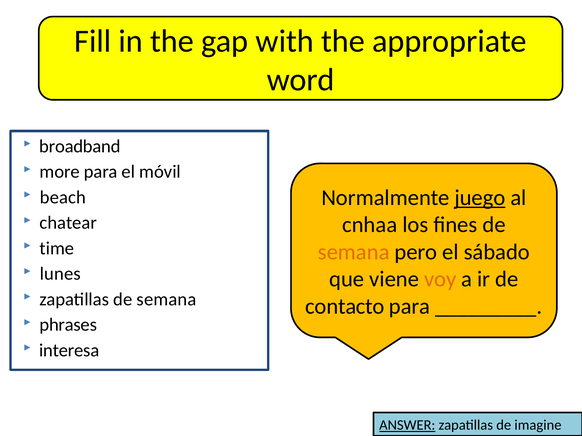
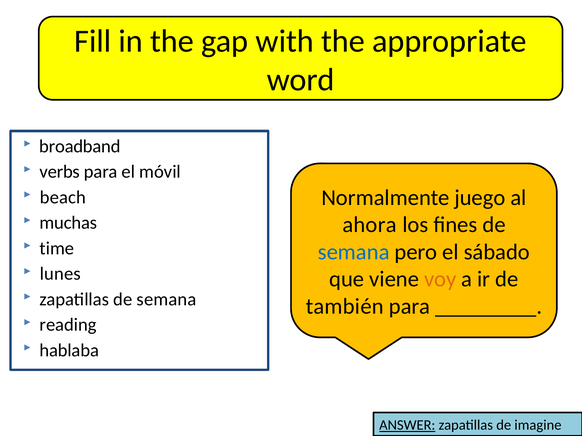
more: more -> verbs
juego underline: present -> none
cnhaa: cnhaa -> ahora
chatear: chatear -> muchas
semana at (354, 252) colour: orange -> blue
contacto: contacto -> también
phrases: phrases -> reading
interesa: interesa -> hablaba
